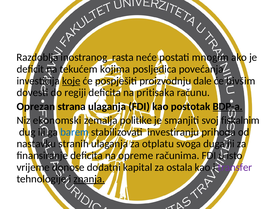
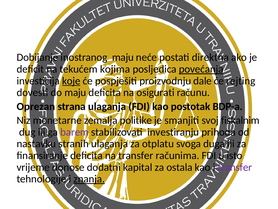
Razdoblja: Razdoblja -> Dobijanje
inostranog rasta: rasta -> maju
mnogim: mnogim -> direktna
povećanja underline: none -> present
bivšim: bivšim -> rejting
do regiji: regiji -> maju
pritisaka: pritisaka -> osigurati
BDP-a underline: present -> none
ekonomski: ekonomski -> monetarne
barem colour: blue -> purple
na opreme: opreme -> transfer
